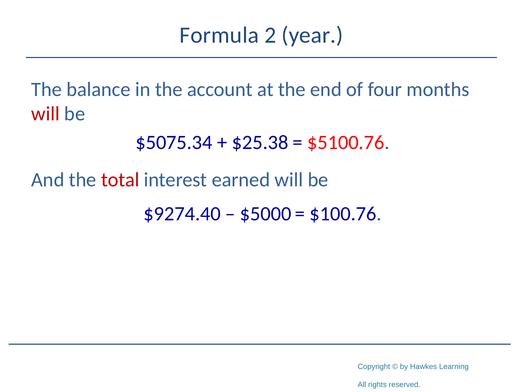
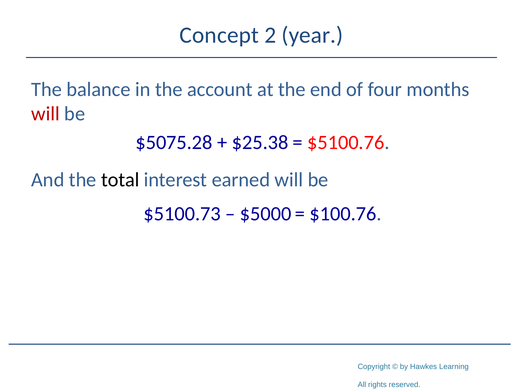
Formula: Formula -> Concept
$5075.34: $5075.34 -> $5075.28
total colour: red -> black
$9274.40: $9274.40 -> $5100.73
